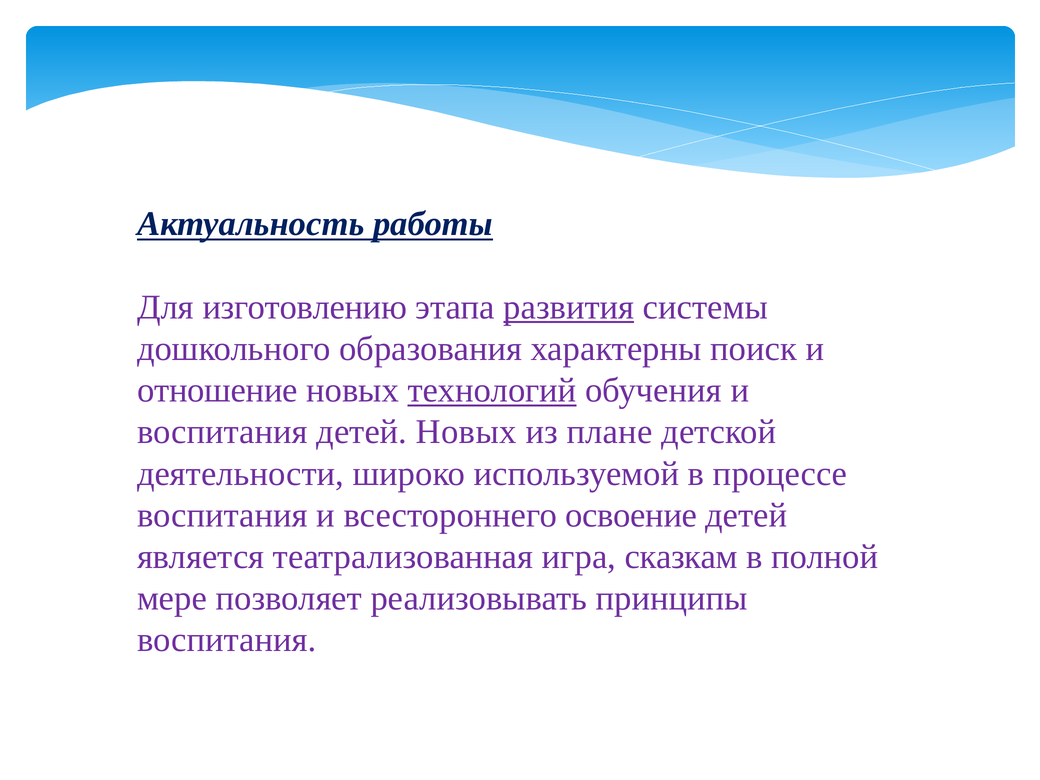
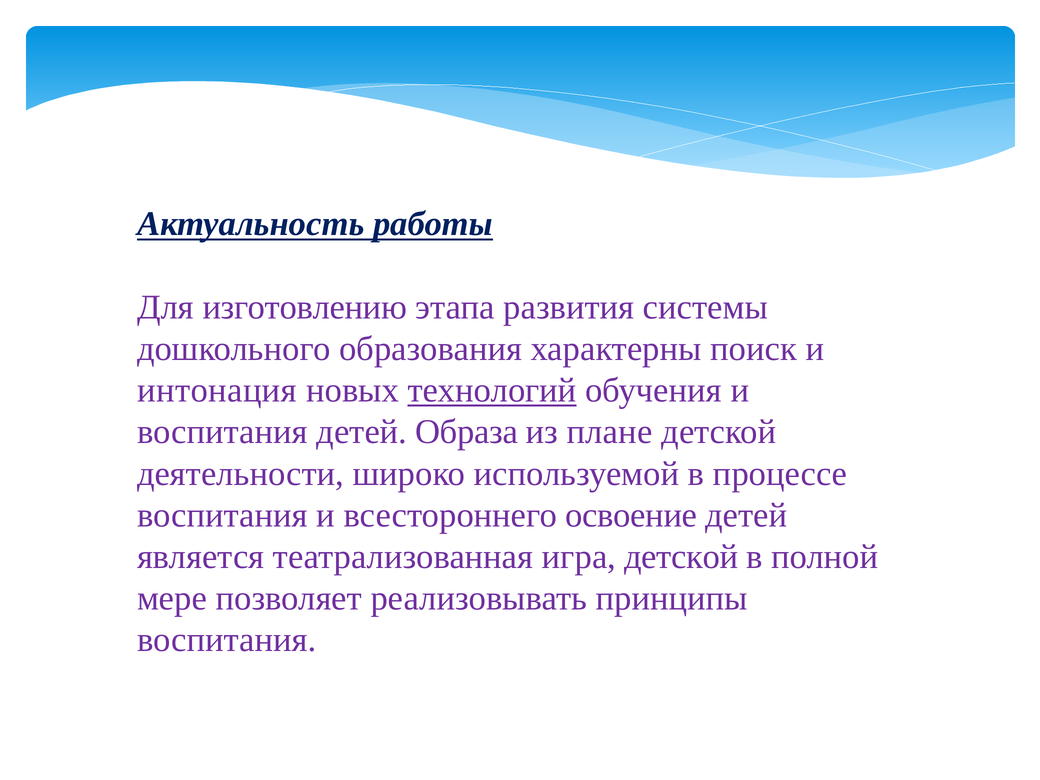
развития underline: present -> none
отношение: отношение -> интонация
детей Новых: Новых -> Образа
игра сказкам: сказкам -> детской
